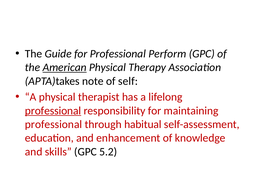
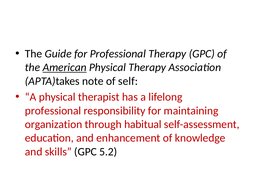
Professional Perform: Perform -> Therapy
professional at (53, 111) underline: present -> none
professional at (54, 124): professional -> organization
